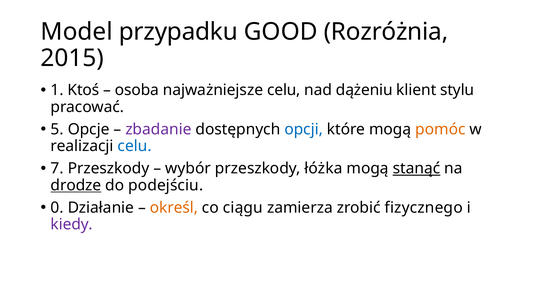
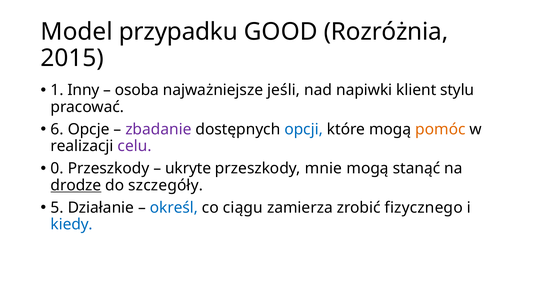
Ktoś: Ktoś -> Inny
najważniejsze celu: celu -> jeśli
dążeniu: dążeniu -> napiwki
5: 5 -> 6
celu at (135, 146) colour: blue -> purple
7: 7 -> 0
wybór: wybór -> ukryte
łóżka: łóżka -> mnie
stanąć underline: present -> none
podejściu: podejściu -> szczegóły
0: 0 -> 5
określ colour: orange -> blue
kiedy colour: purple -> blue
